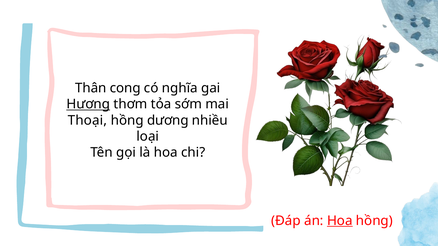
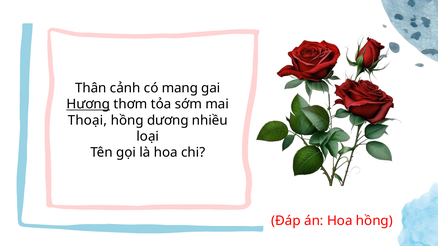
cong: cong -> cảnh
nghĩa: nghĩa -> mang
Hoa at (340, 221) underline: present -> none
